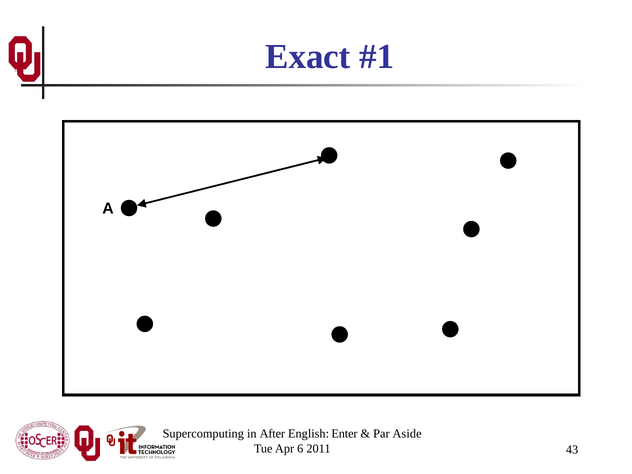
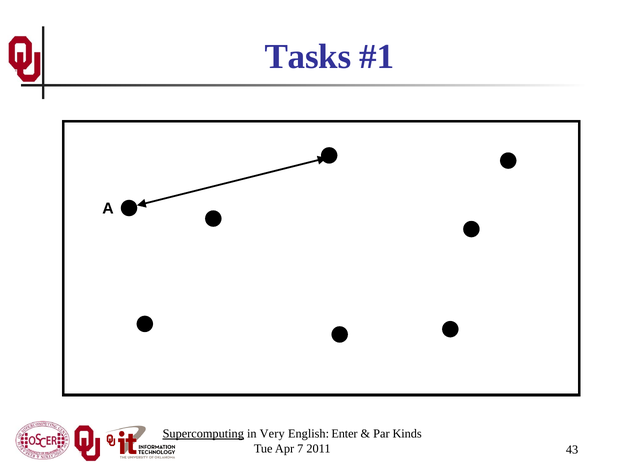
Exact: Exact -> Tasks
Supercomputing underline: none -> present
After: After -> Very
Aside: Aside -> Kinds
6: 6 -> 7
